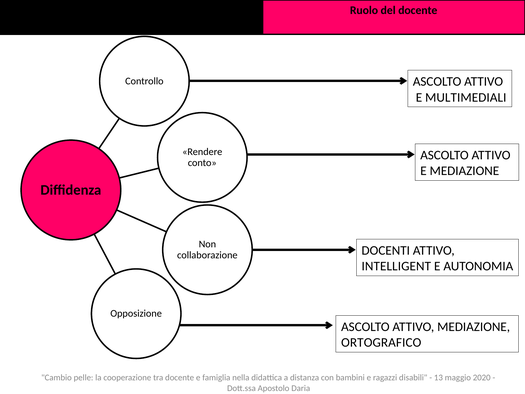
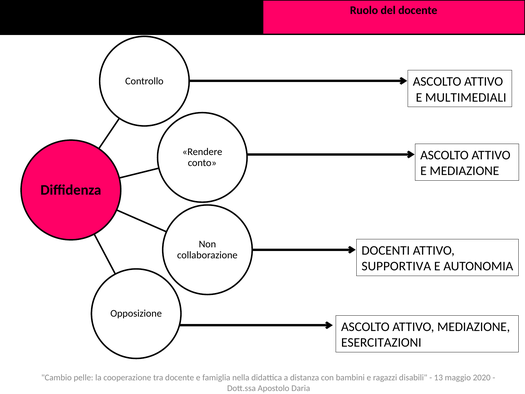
INTELLIGENT: INTELLIGENT -> SUPPORTIVA
ORTOGRAFICO: ORTOGRAFICO -> ESERCITAZIONI
